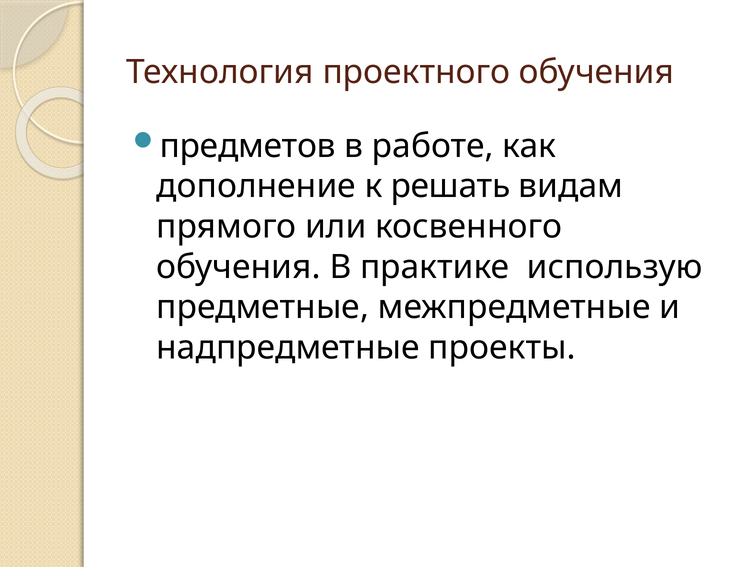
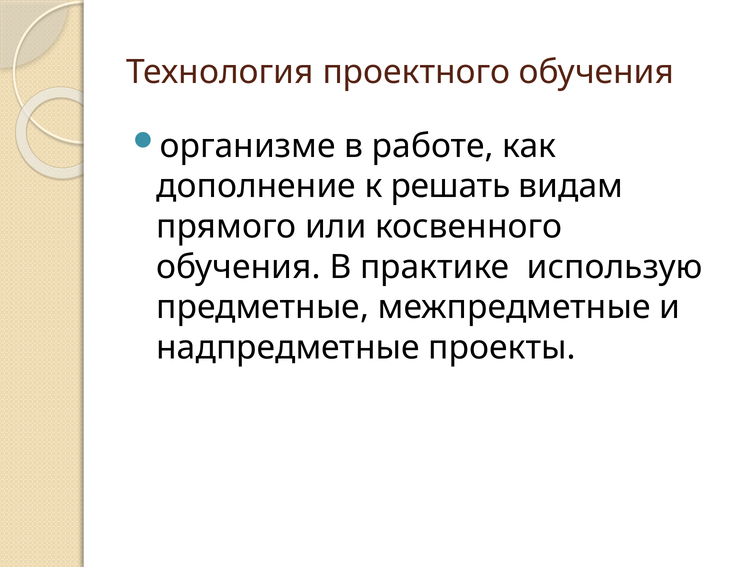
предметов: предметов -> организме
